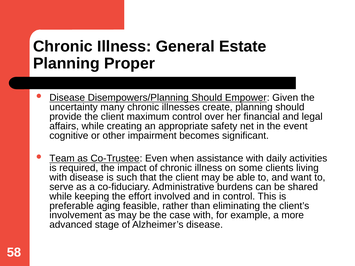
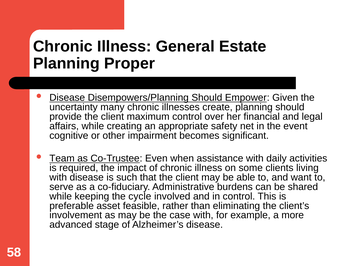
effort: effort -> cycle
aging: aging -> asset
